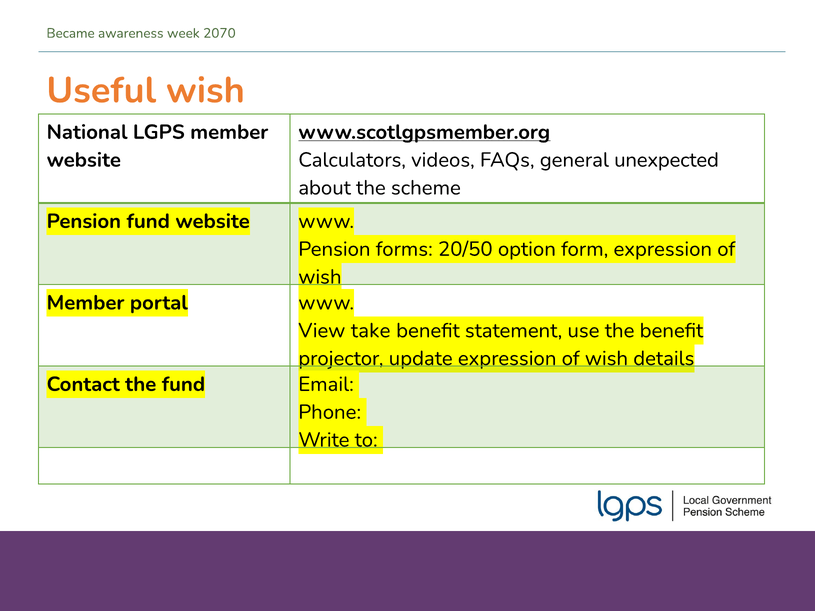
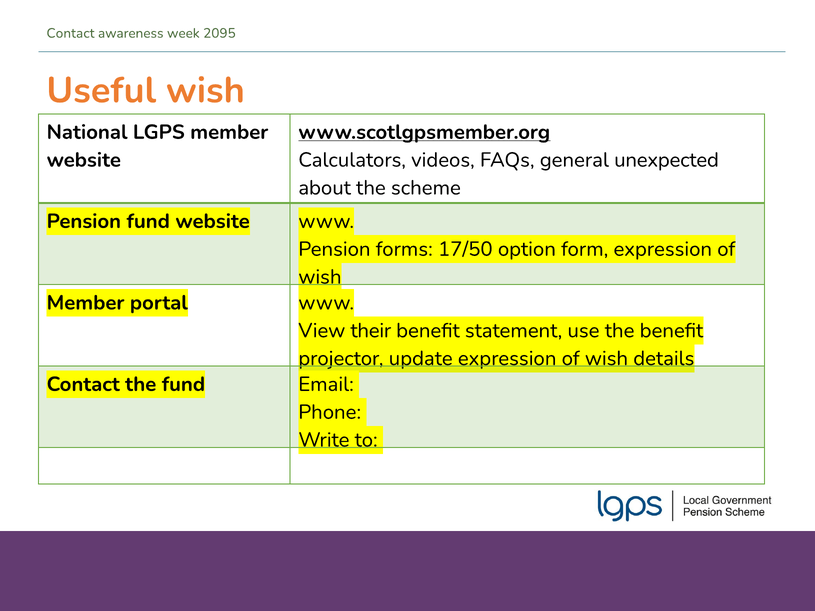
Became at (71, 33): Became -> Contact
2070: 2070 -> 2095
20/50: 20/50 -> 17/50
take: take -> their
